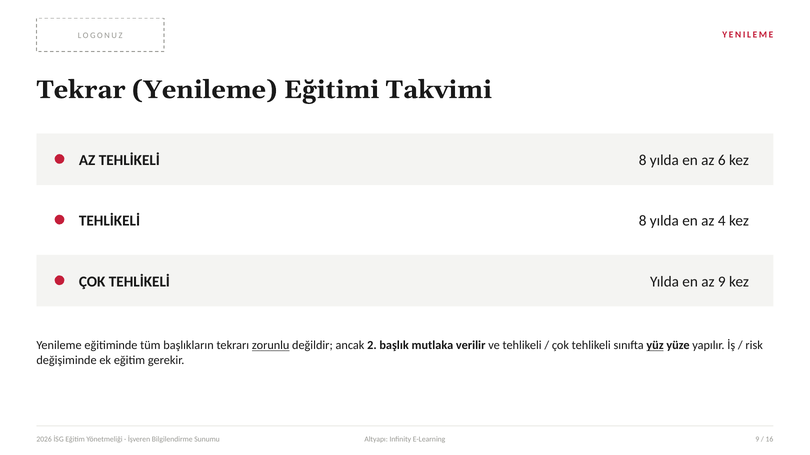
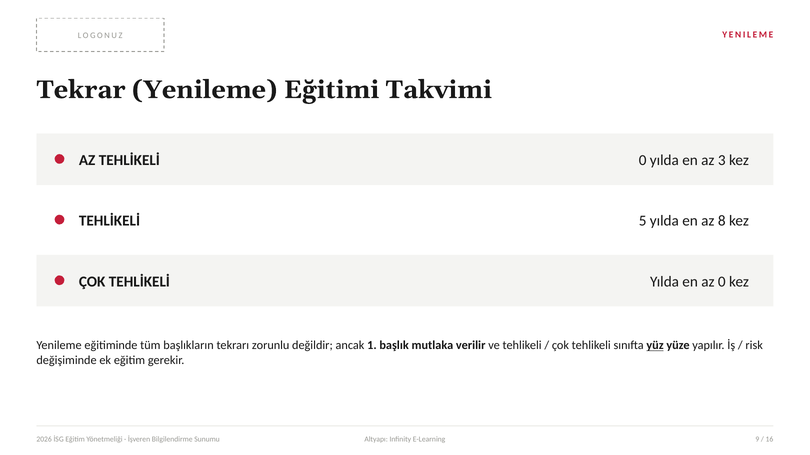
AZ TEHLİKELİ 8: 8 -> 0
6: 6 -> 3
8 at (643, 221): 8 -> 5
4: 4 -> 8
az 9: 9 -> 0
zorunlu underline: present -> none
2: 2 -> 1
